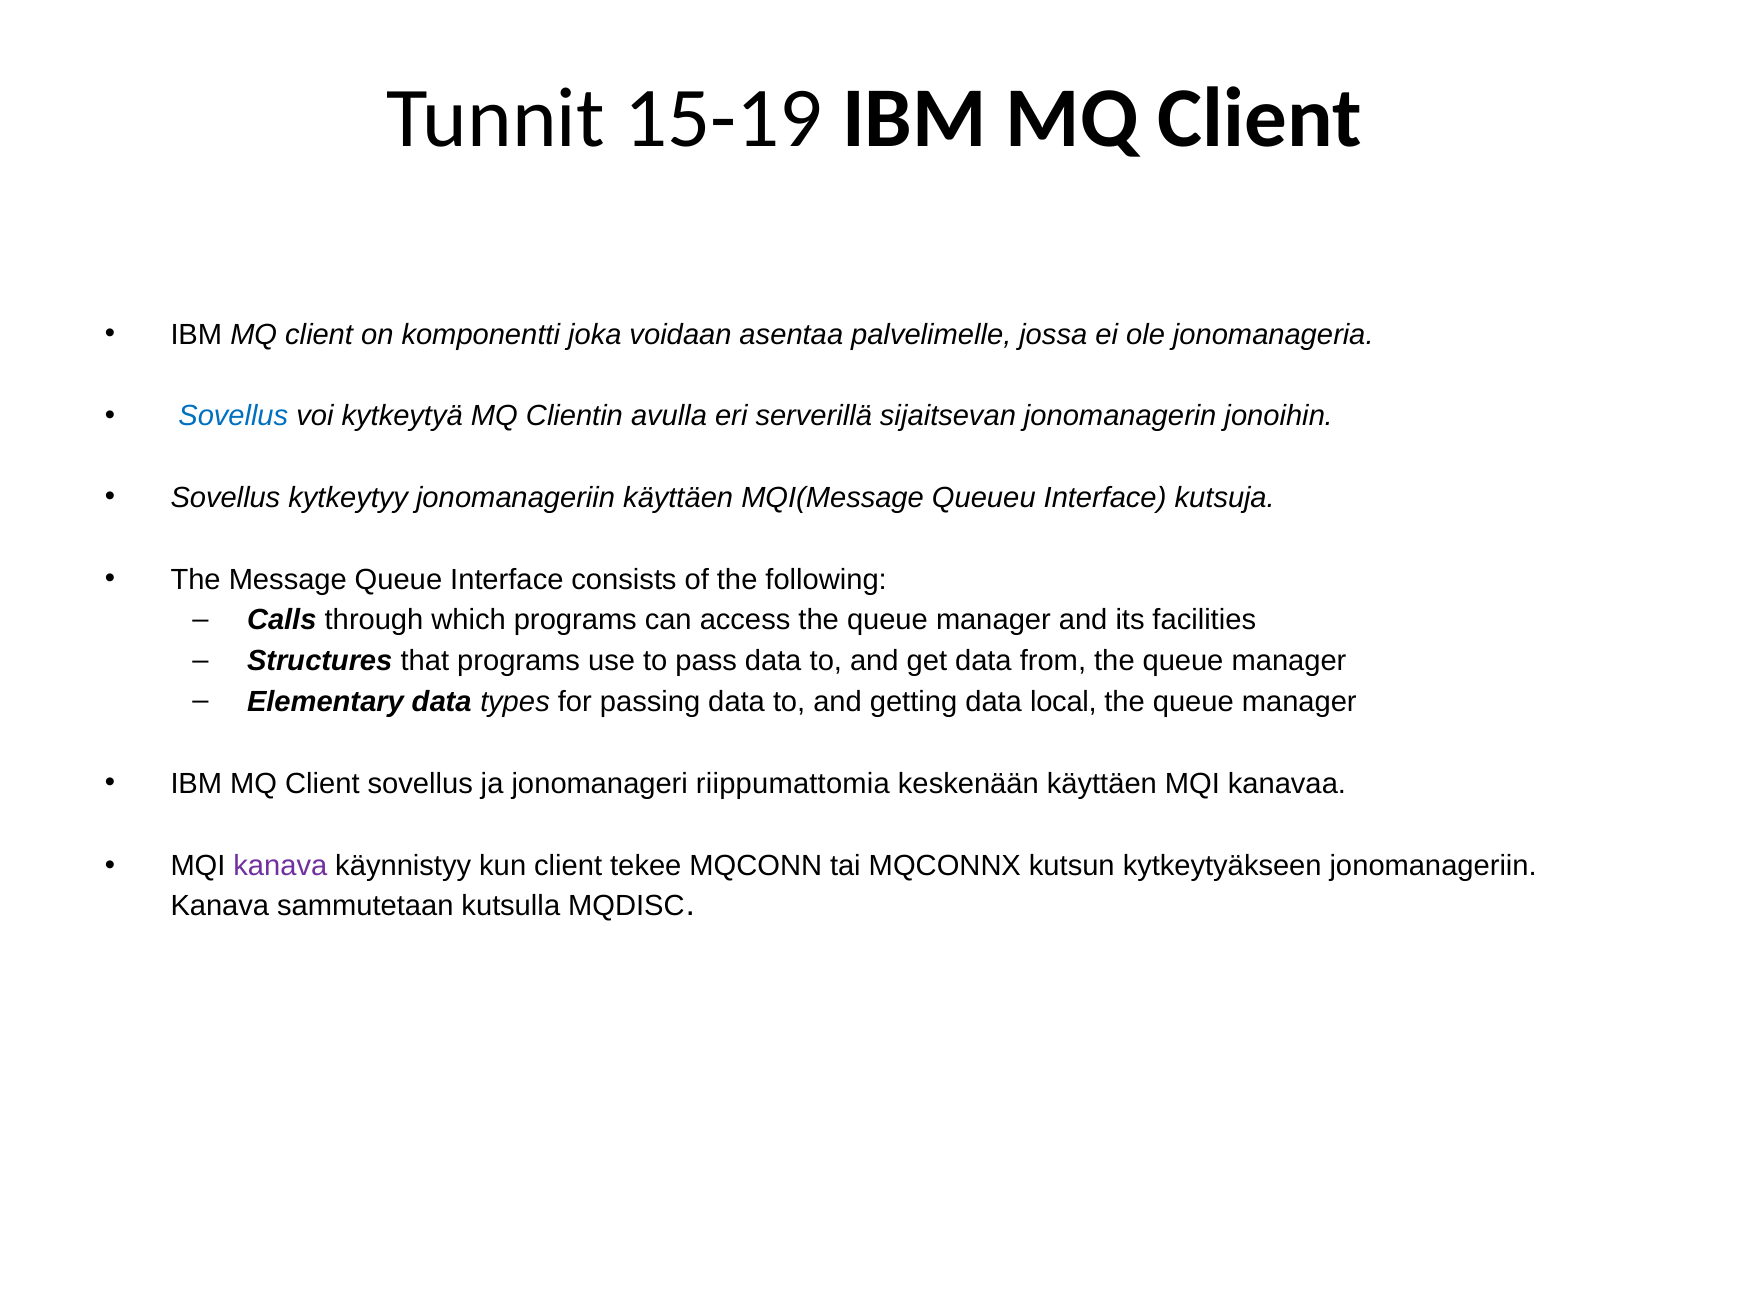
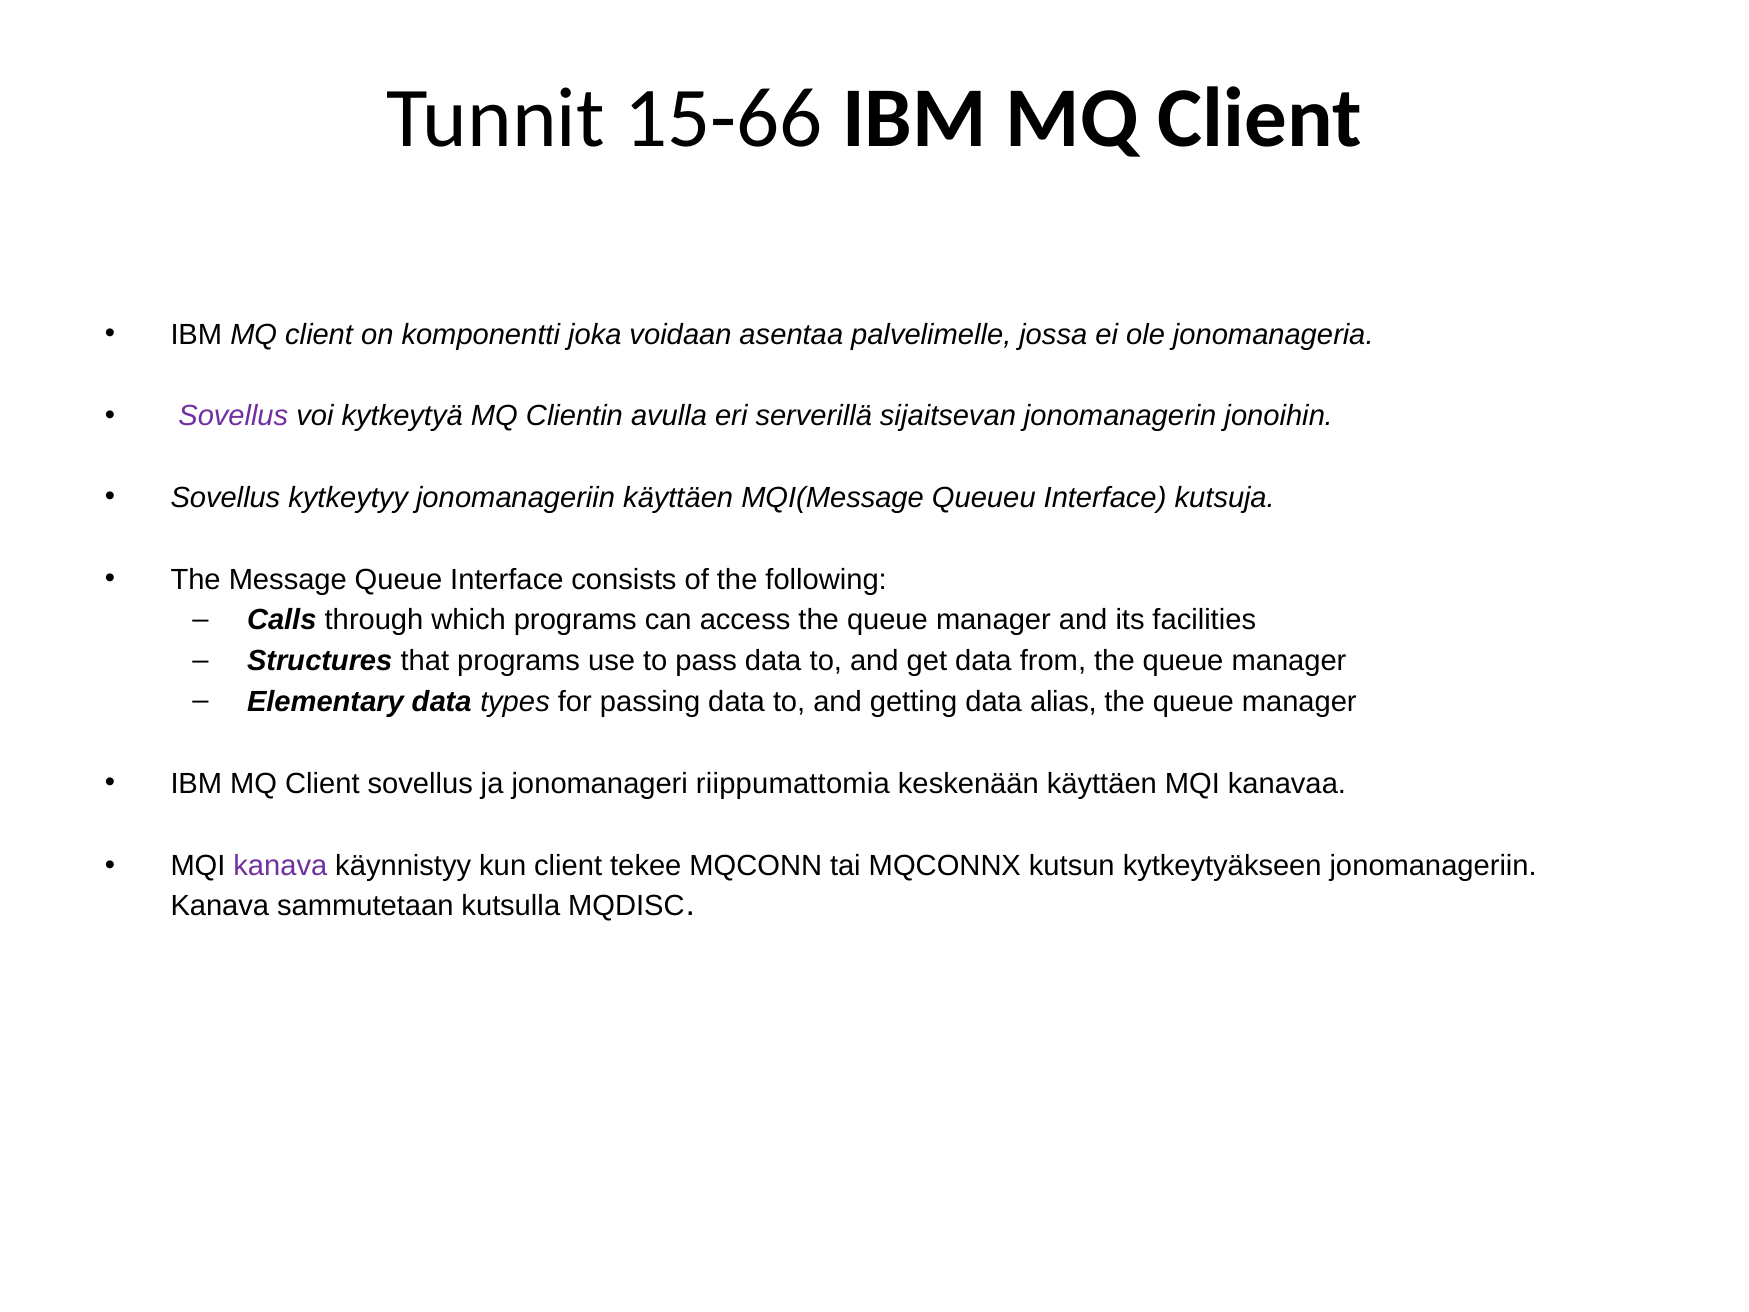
15-19: 15-19 -> 15-66
Sovellus at (233, 416) colour: blue -> purple
local: local -> alias
